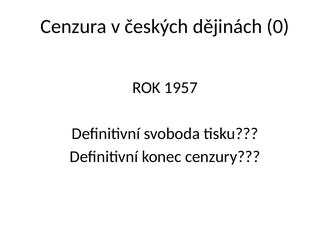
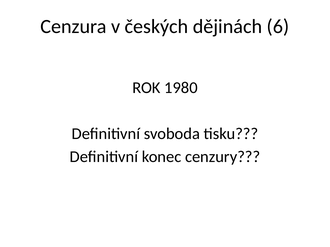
0: 0 -> 6
1957: 1957 -> 1980
